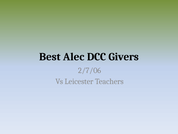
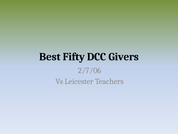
Alec: Alec -> Fifty
